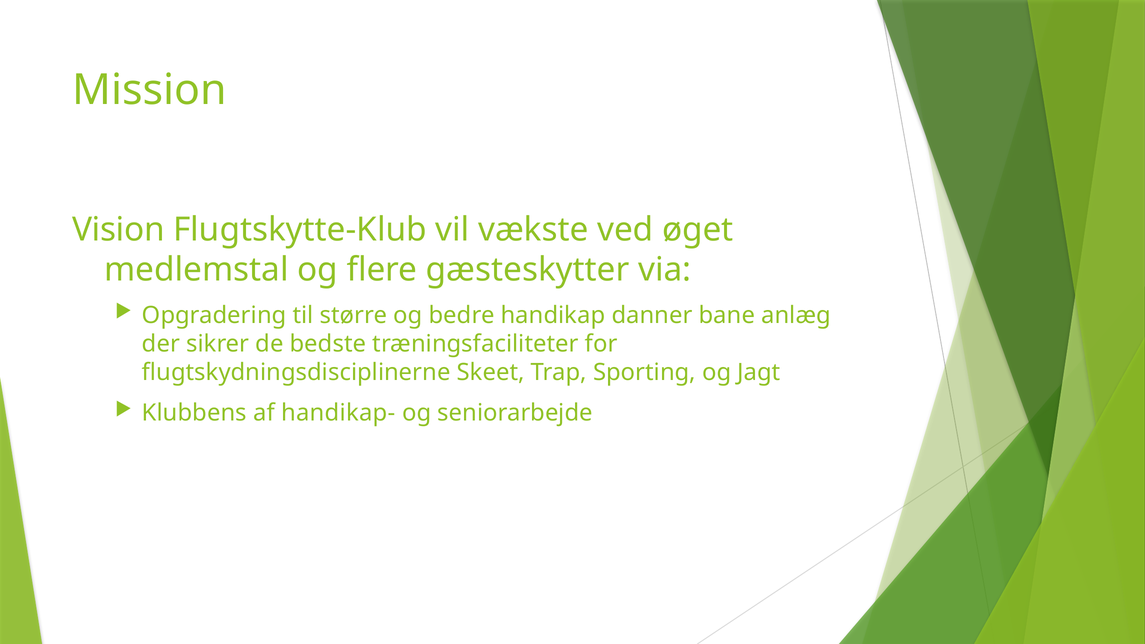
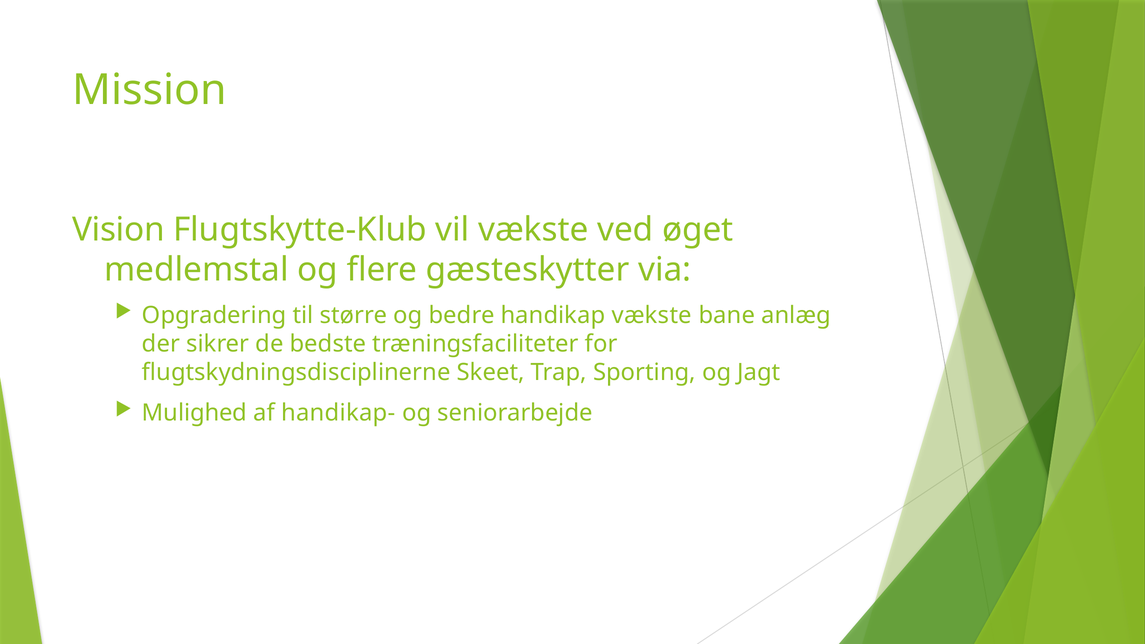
handikap danner: danner -> vækste
Klubbens: Klubbens -> Mulighed
